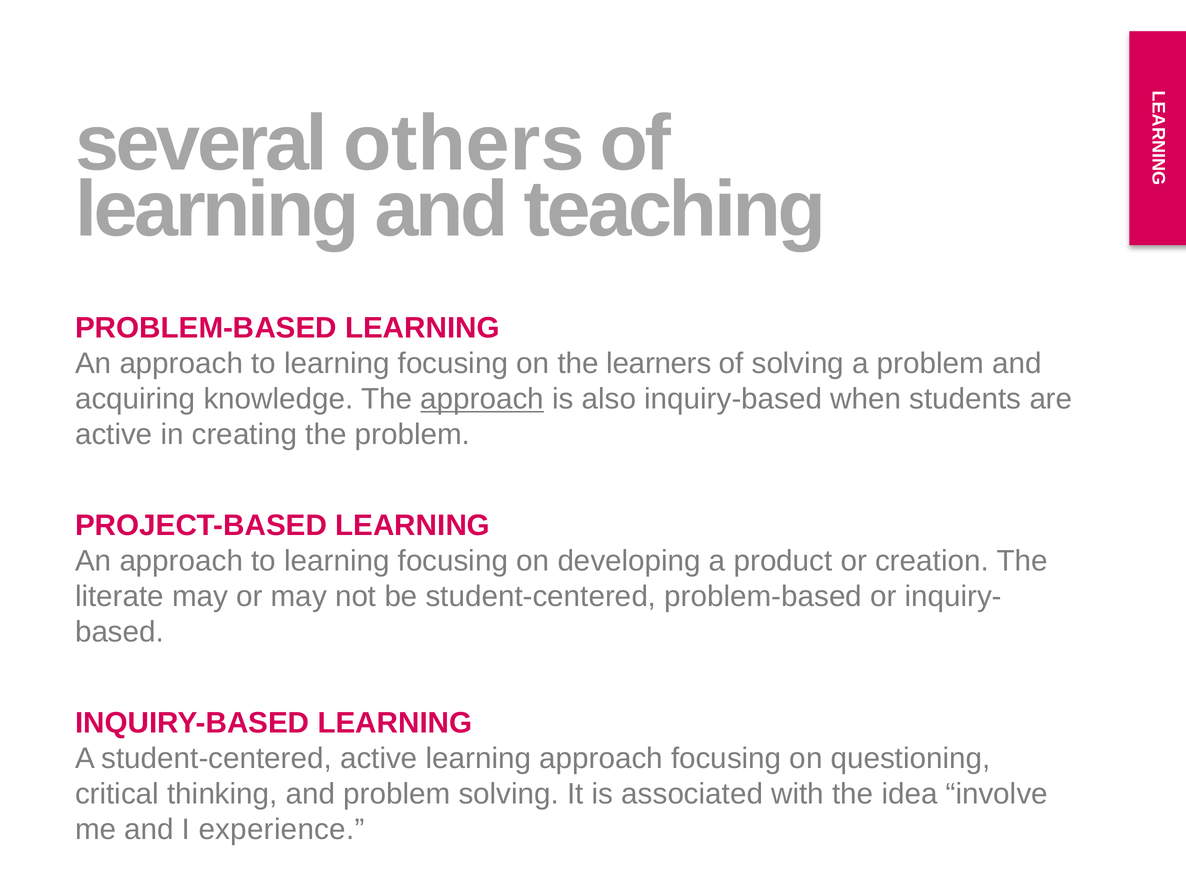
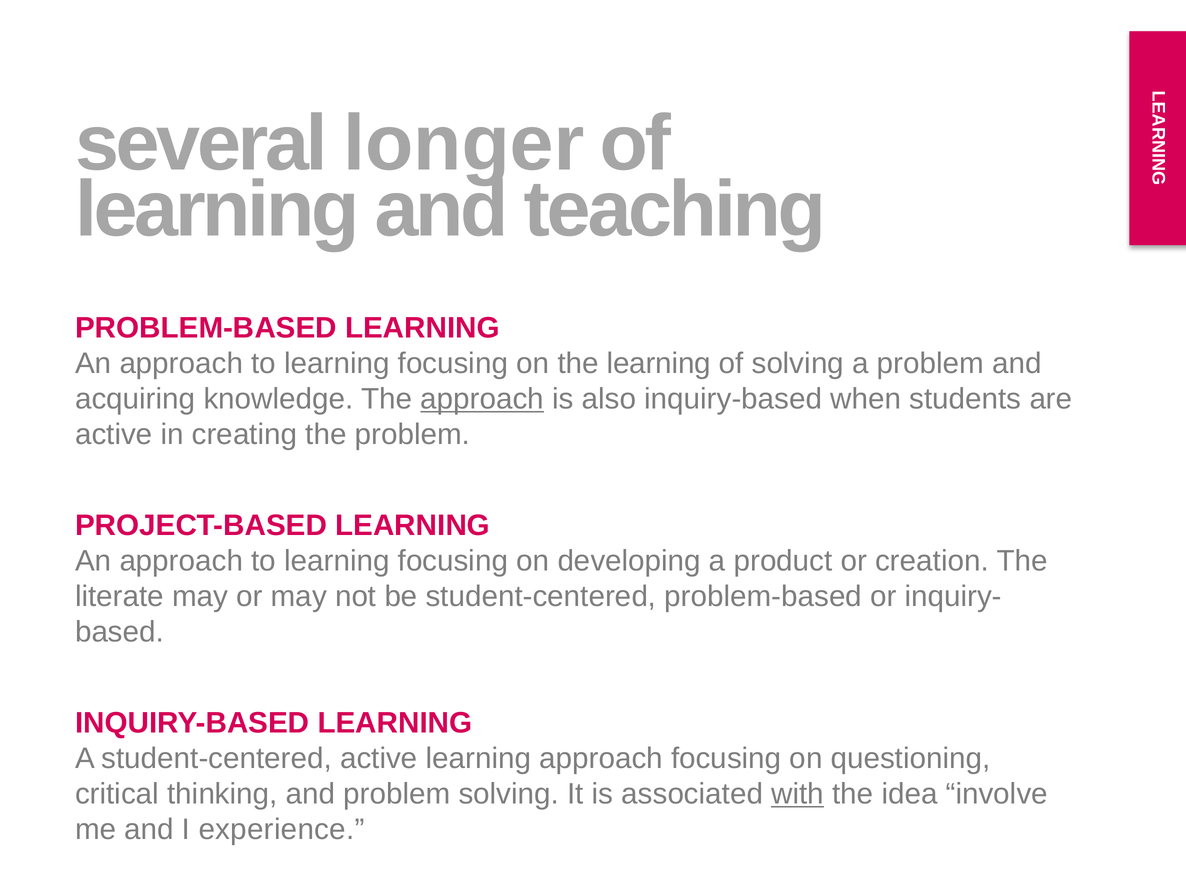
others: others -> longer
the learners: learners -> learning
with underline: none -> present
